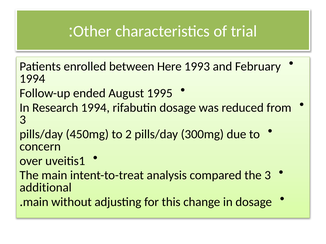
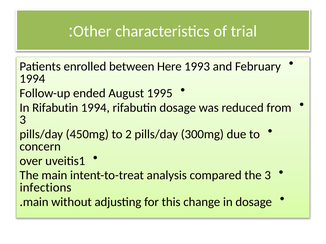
In Research: Research -> Rifabutin
additional: additional -> infections
